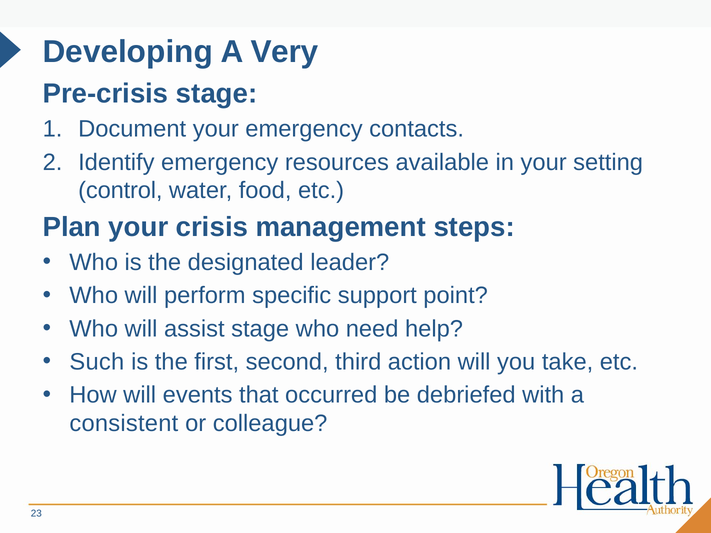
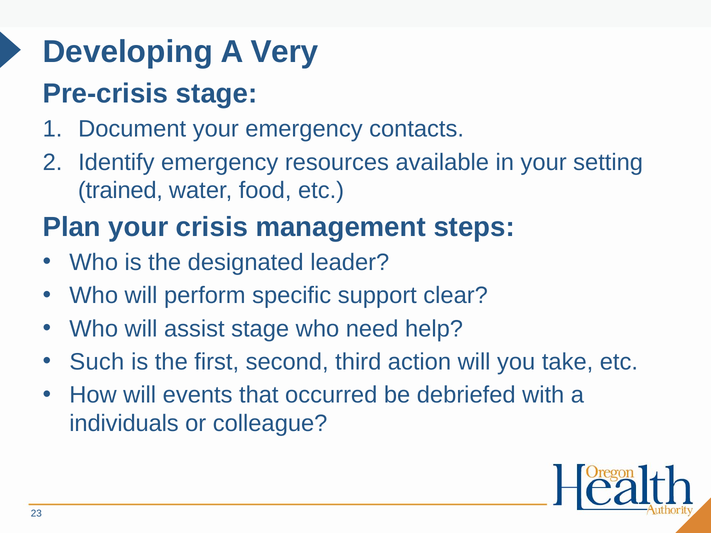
control: control -> trained
point: point -> clear
consistent: consistent -> individuals
